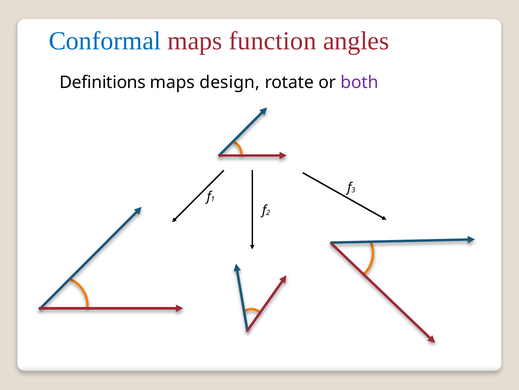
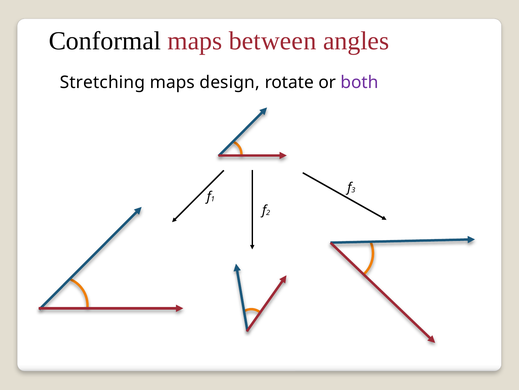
Conformal colour: blue -> black
function: function -> between
Definitions: Definitions -> Stretching
